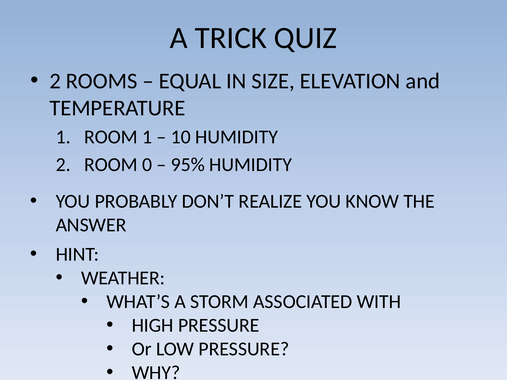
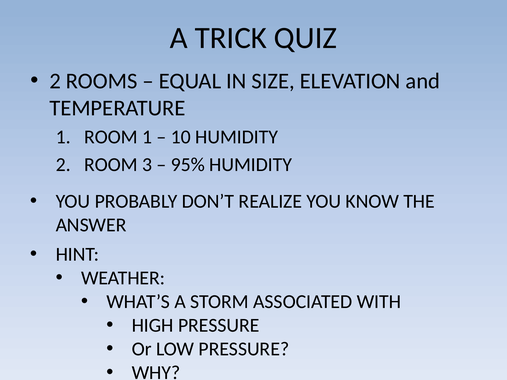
0: 0 -> 3
